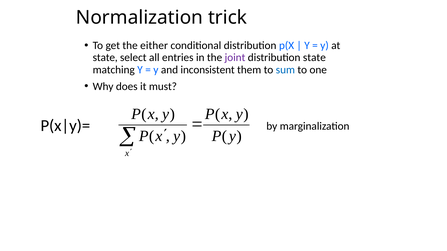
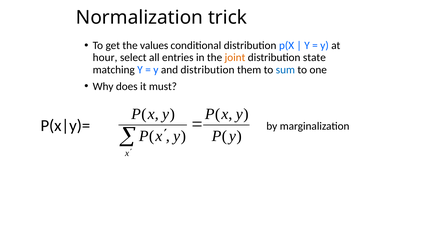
either: either -> values
state at (105, 58): state -> hour
joint colour: purple -> orange
and inconsistent: inconsistent -> distribution
